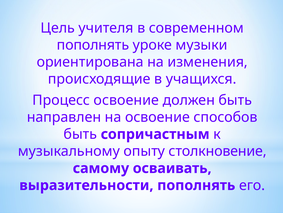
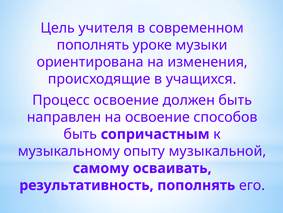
столкновение: столкновение -> музыкальной
выразительности: выразительности -> результативность
